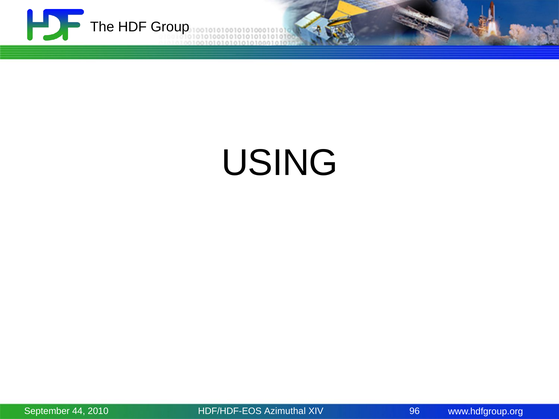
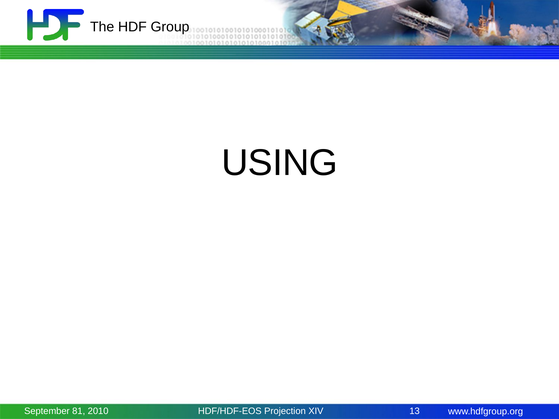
44: 44 -> 81
Azimuthal: Azimuthal -> Projection
96: 96 -> 13
